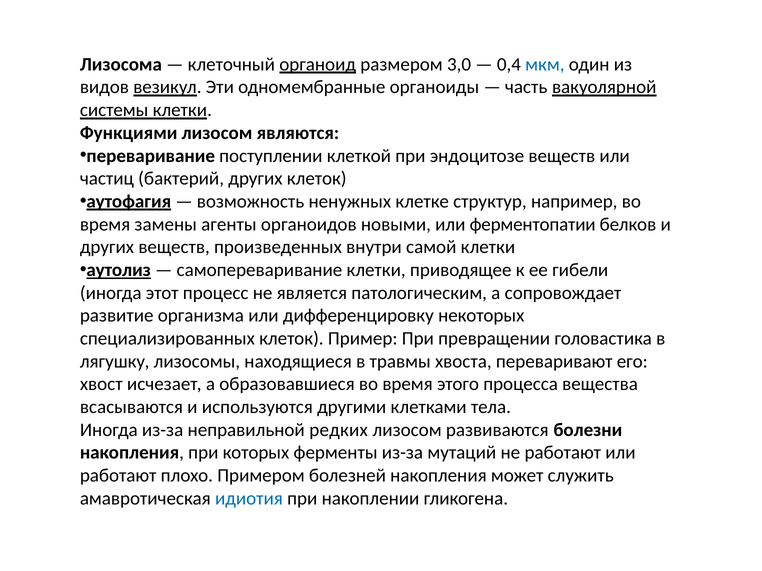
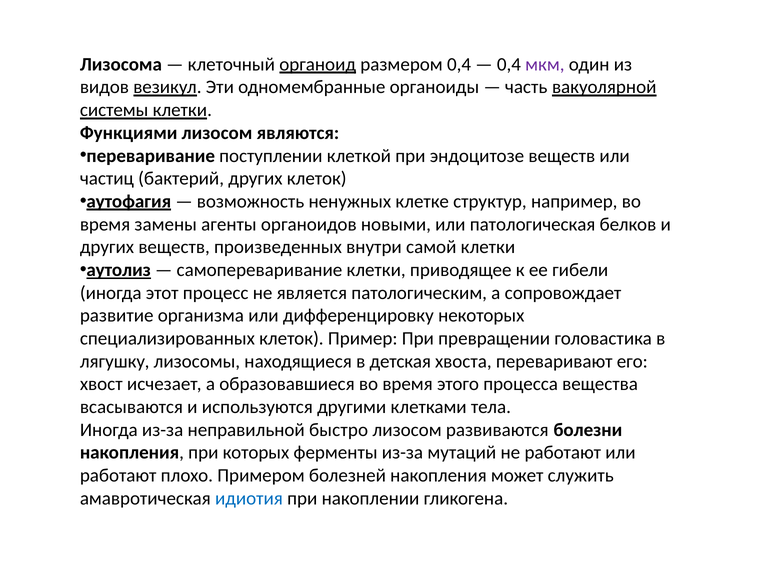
размером 3,0: 3,0 -> 0,4
мкм colour: blue -> purple
ферментопатии: ферментопатии -> патологическая
травмы: травмы -> детская
редких: редких -> быстро
